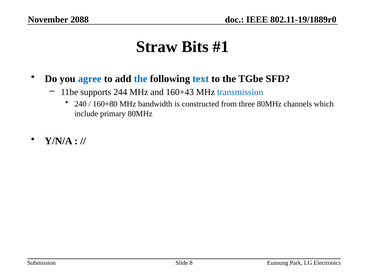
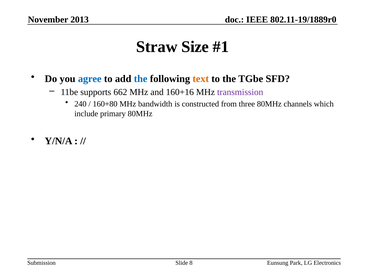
2088: 2088 -> 2013
Bits: Bits -> Size
text colour: blue -> orange
244: 244 -> 662
160+43: 160+43 -> 160+16
transmission colour: blue -> purple
